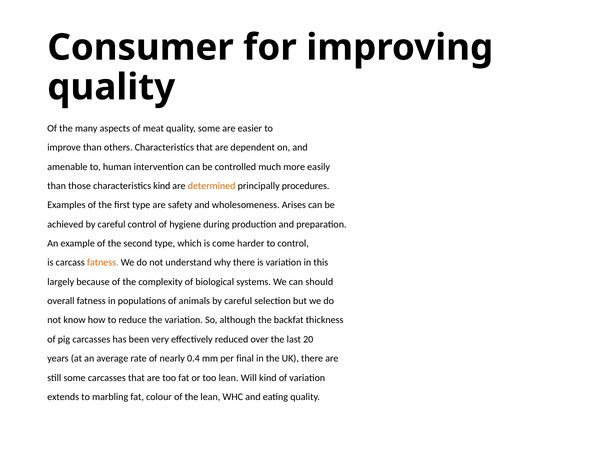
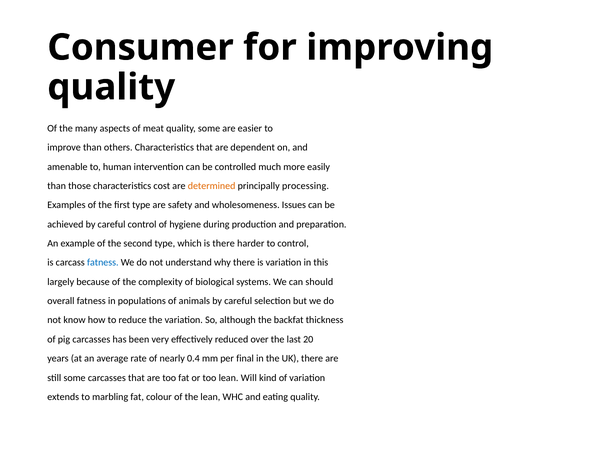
characteristics kind: kind -> cost
procedures: procedures -> processing
Arises: Arises -> Issues
is come: come -> there
fatness at (103, 263) colour: orange -> blue
